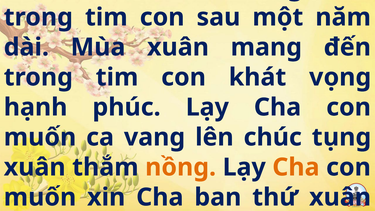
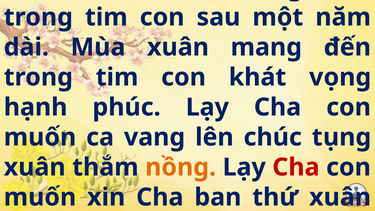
Cha at (296, 167) colour: orange -> red
